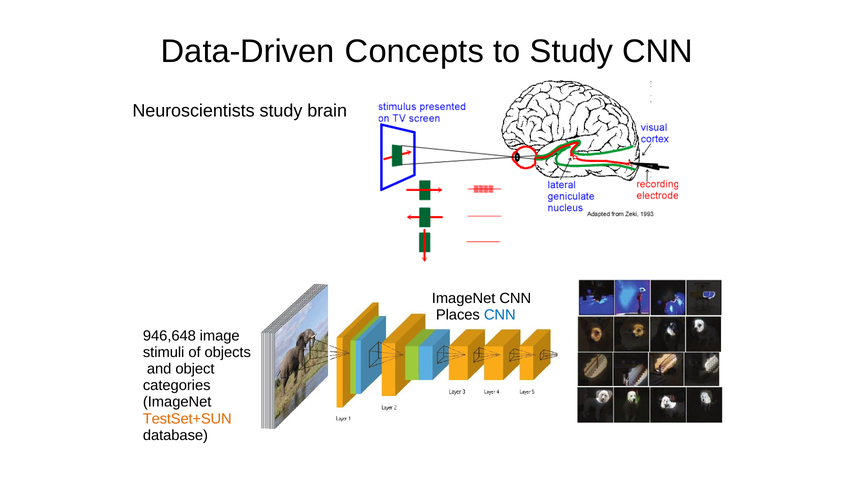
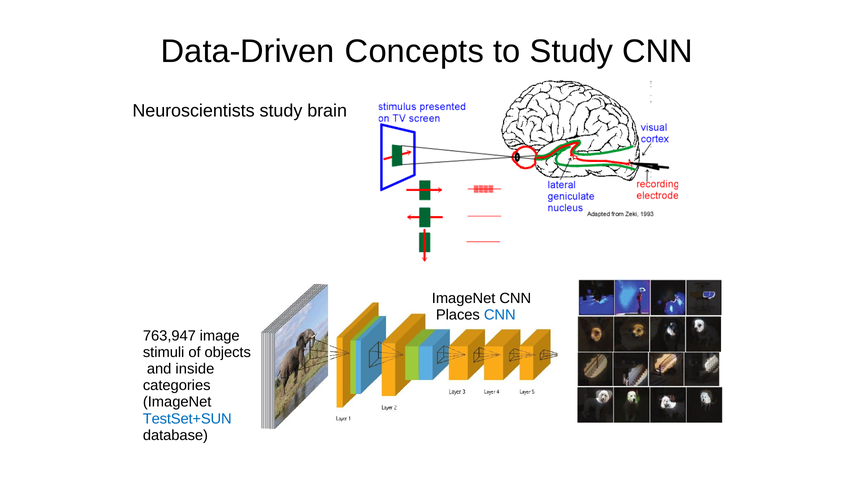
946,648: 946,648 -> 763,947
object: object -> inside
TestSet+SUN colour: orange -> blue
